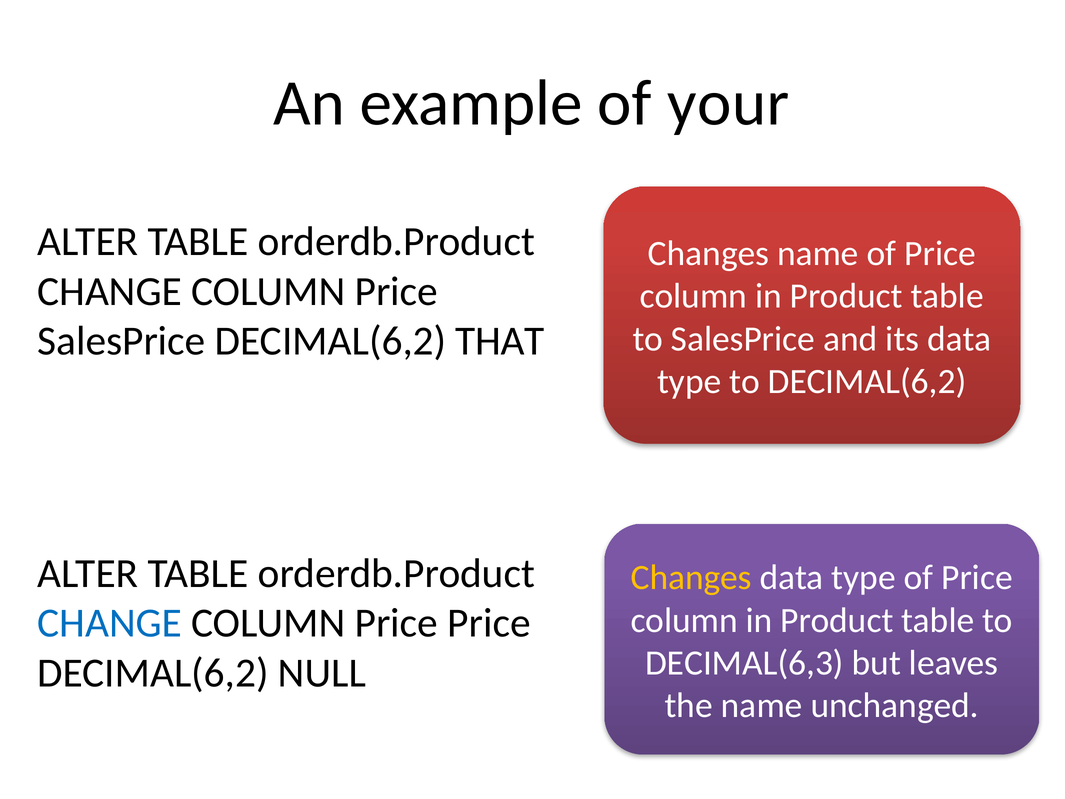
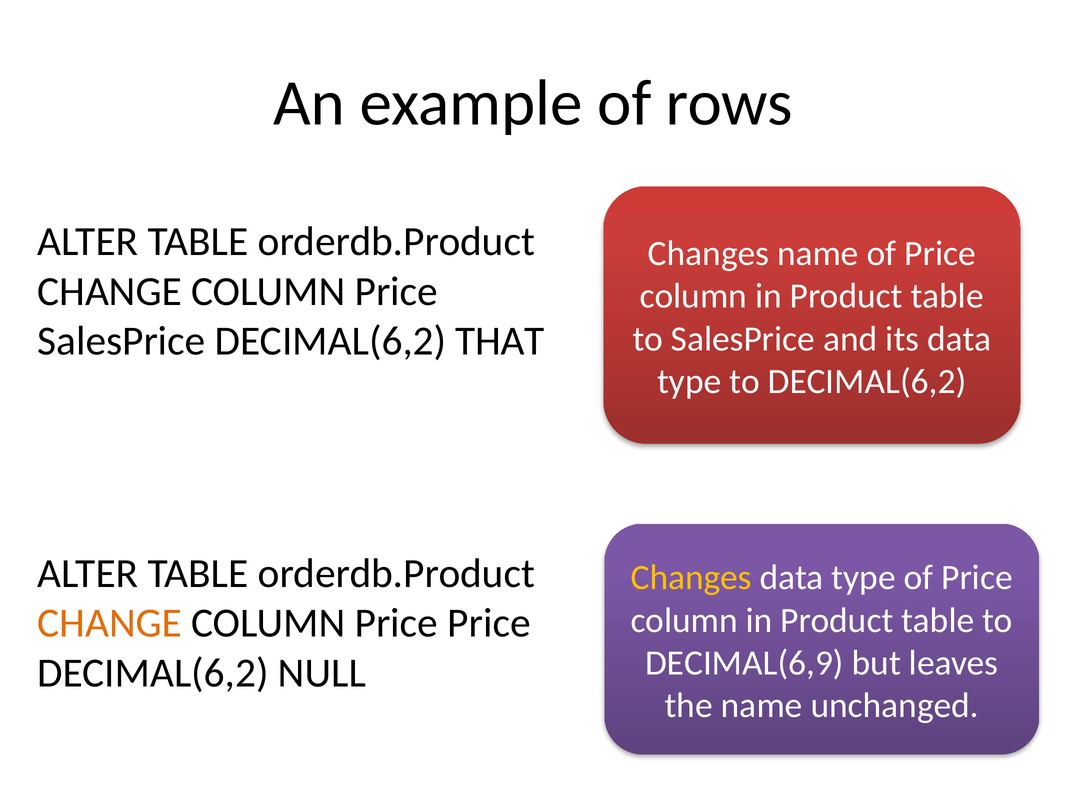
your: your -> rows
CHANGE at (110, 623) colour: blue -> orange
DECIMAL(6,3: DECIMAL(6,3 -> DECIMAL(6,9
